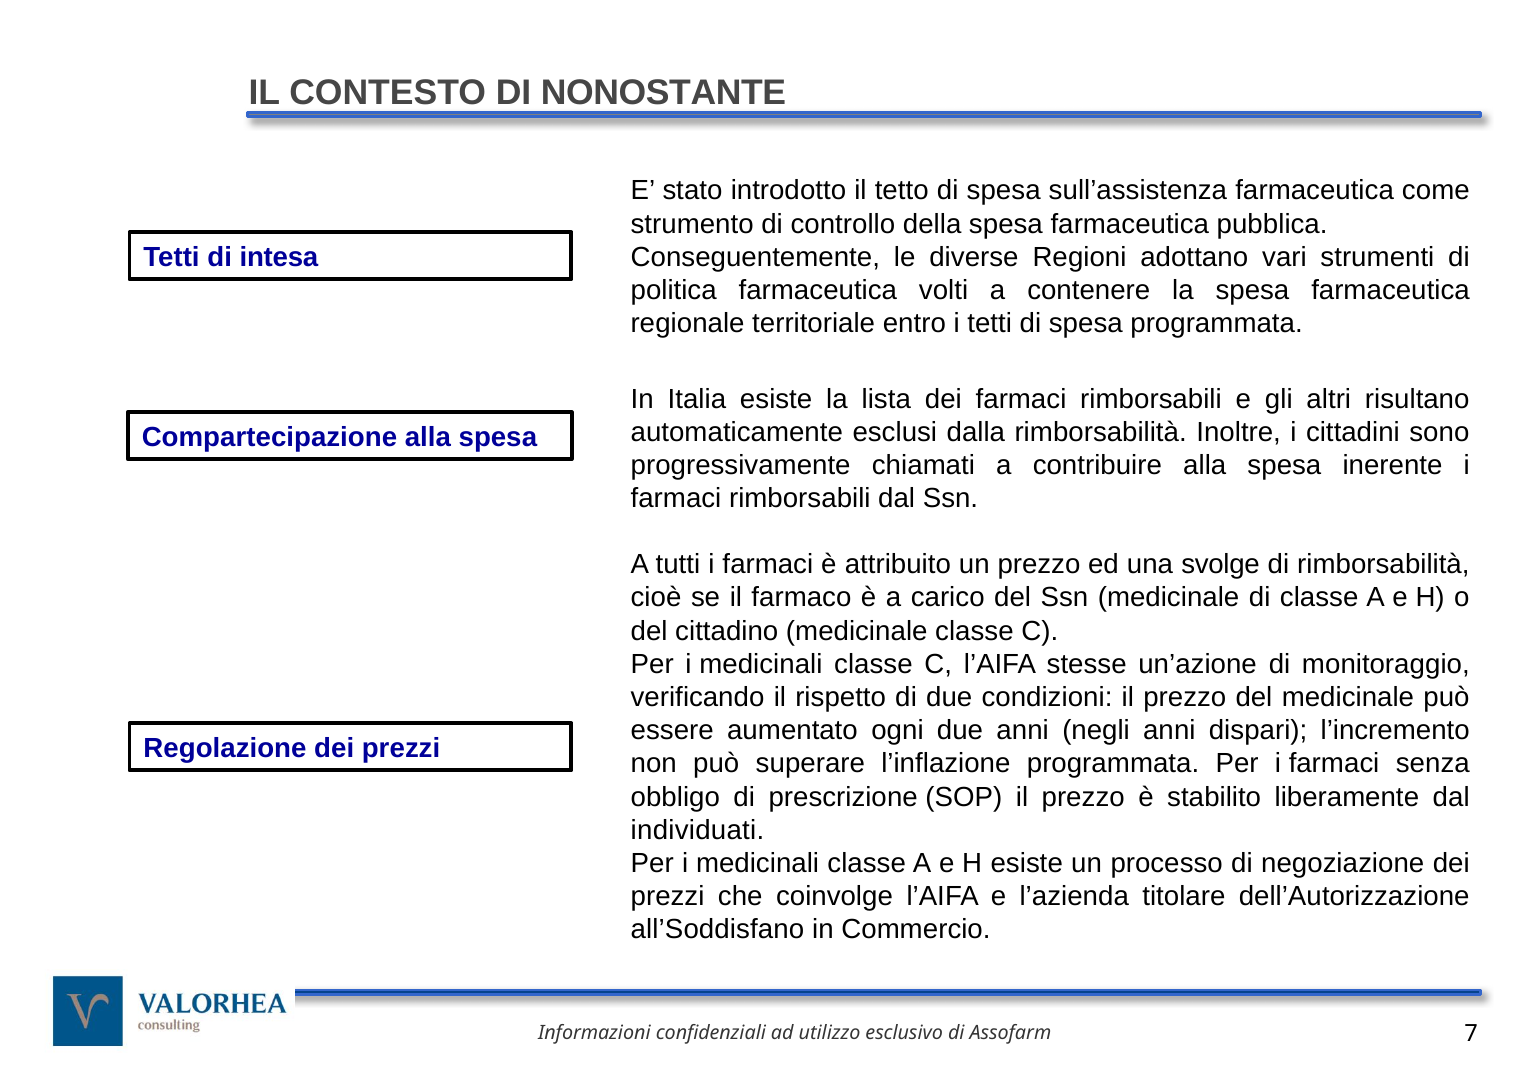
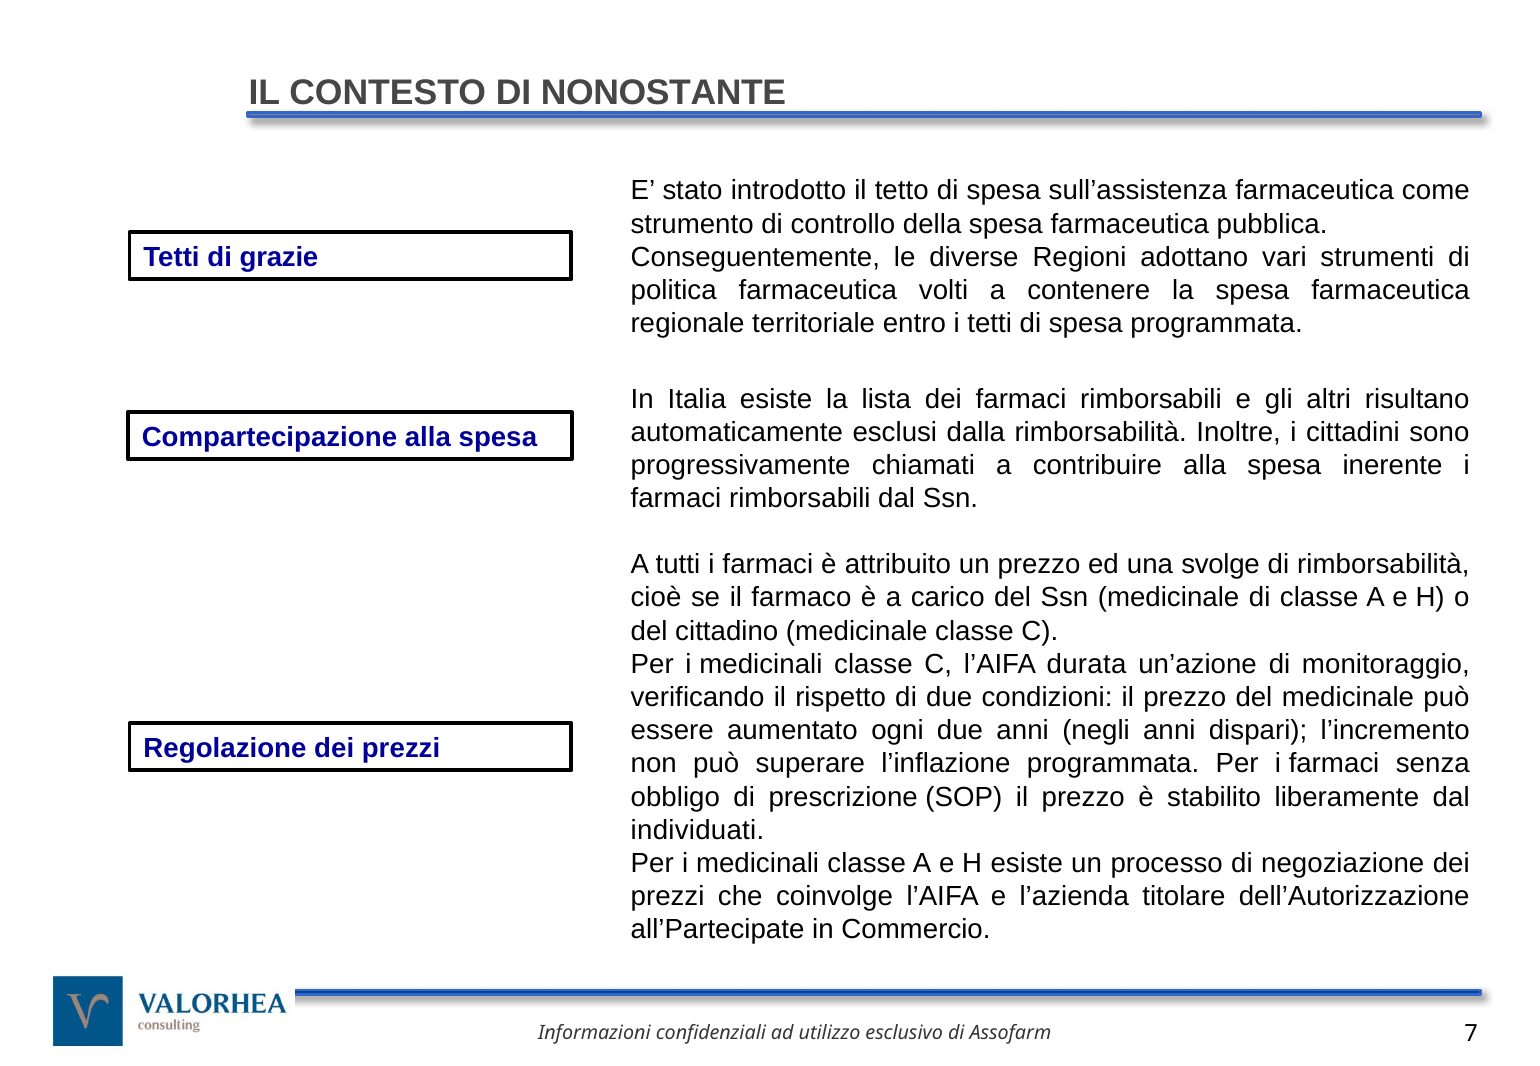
intesa: intesa -> grazie
stesse: stesse -> durata
all’Soddisfano: all’Soddisfano -> all’Partecipate
